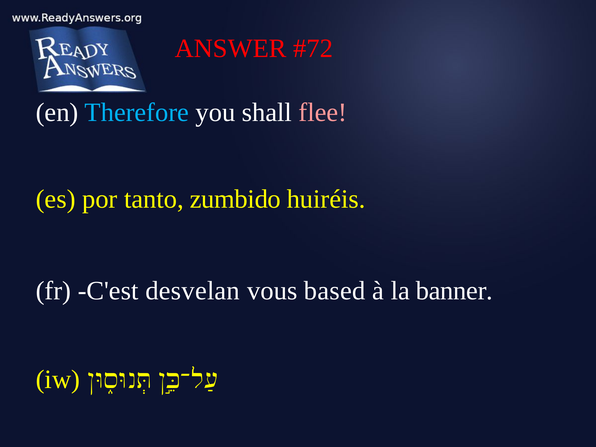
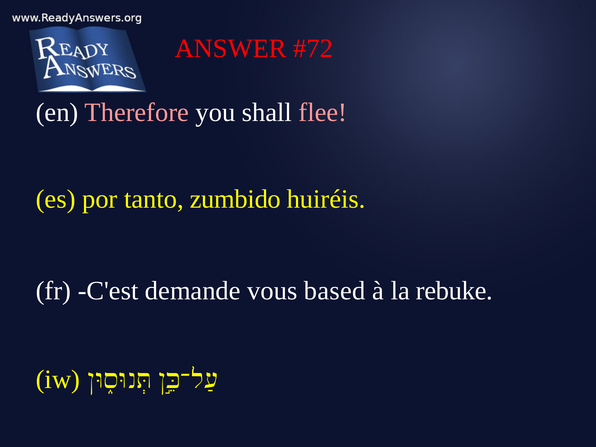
Therefore colour: light blue -> pink
desvelan: desvelan -> demande
banner: banner -> rebuke
